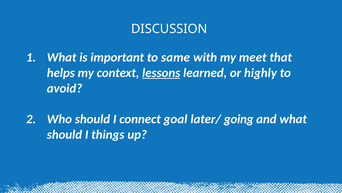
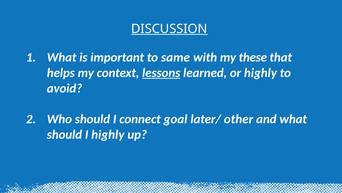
DISCUSSION underline: none -> present
meet: meet -> these
going: going -> other
I things: things -> highly
